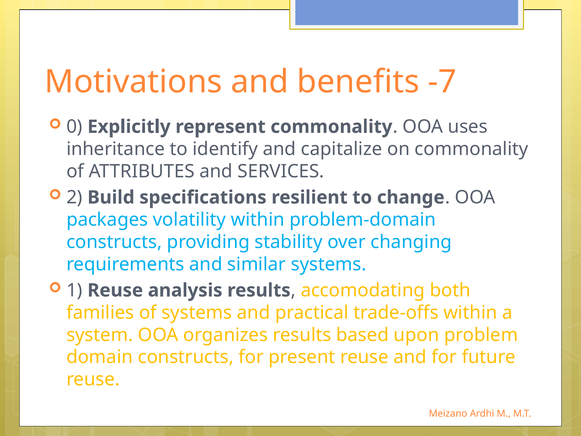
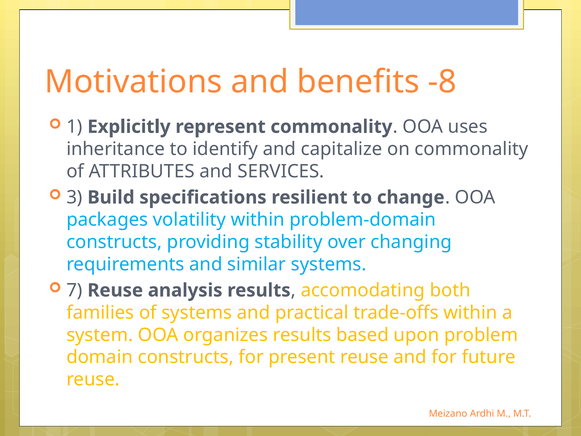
-7: -7 -> -8
0: 0 -> 1
2: 2 -> 3
1: 1 -> 7
